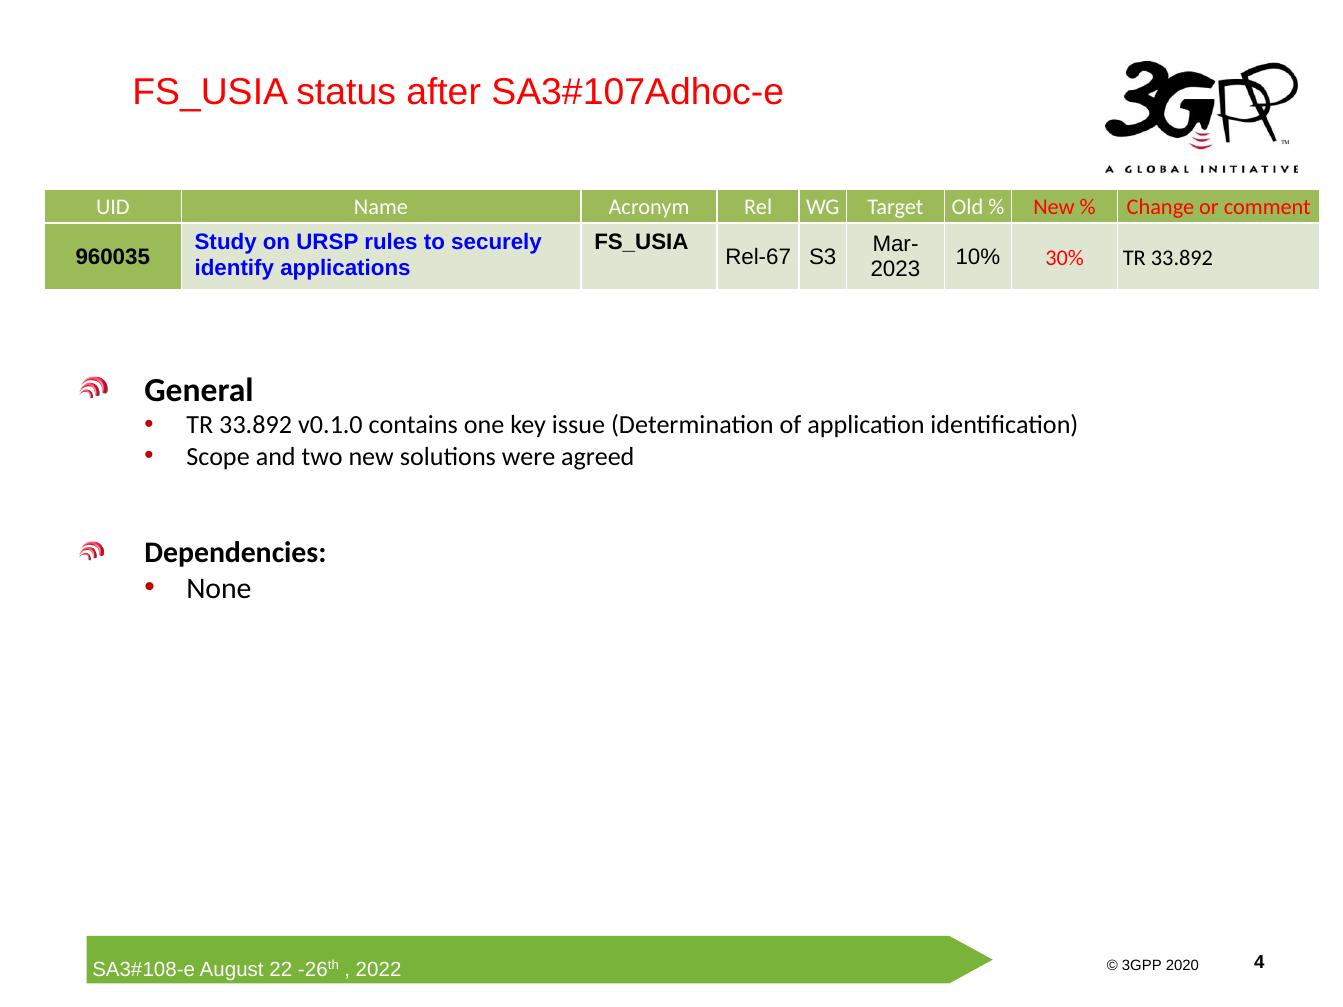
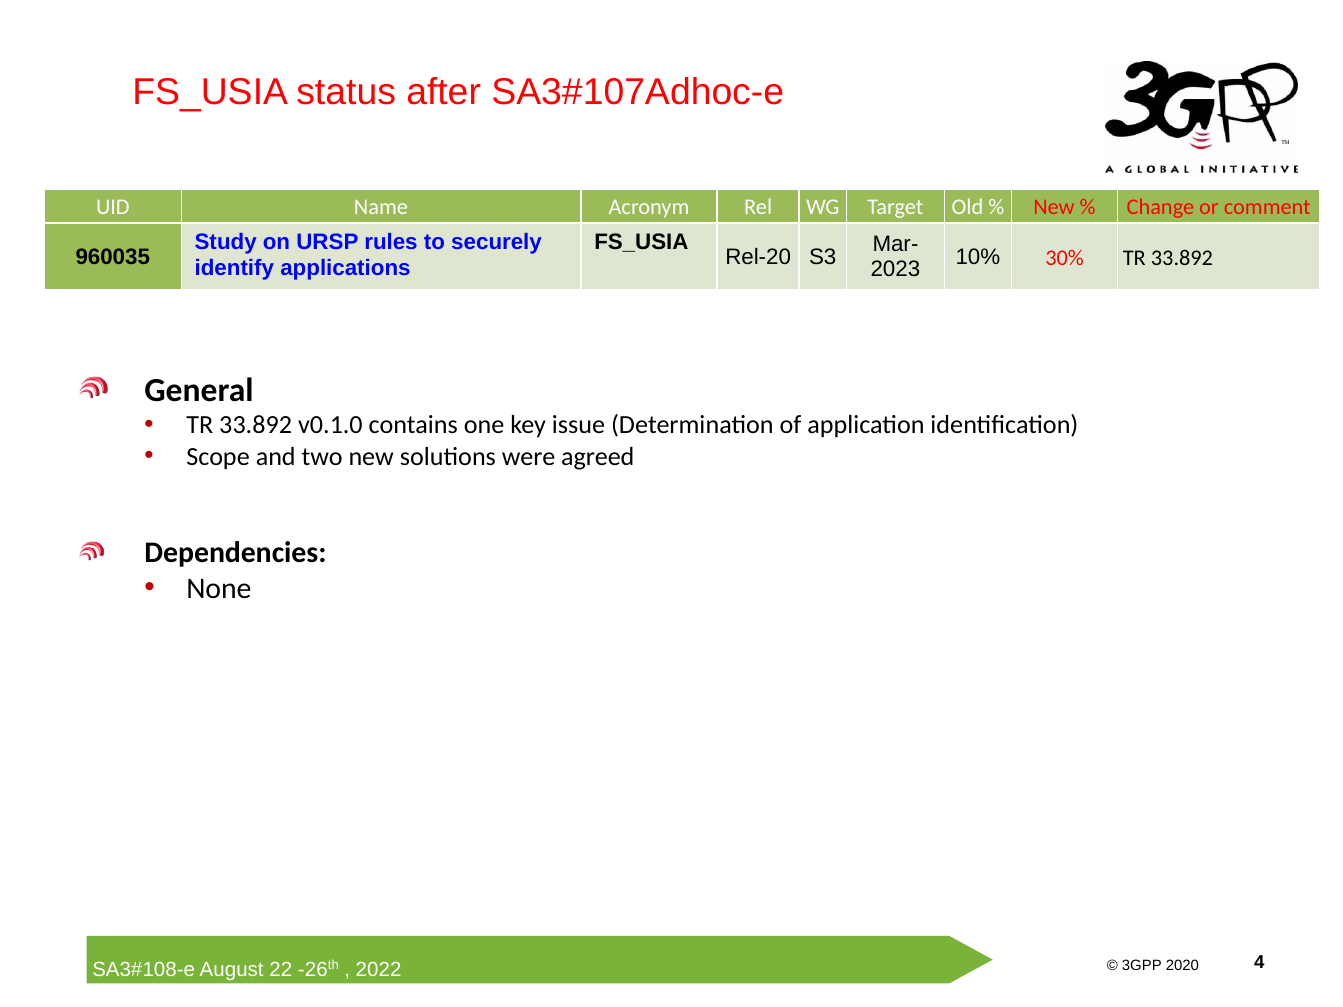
Rel-67: Rel-67 -> Rel-20
